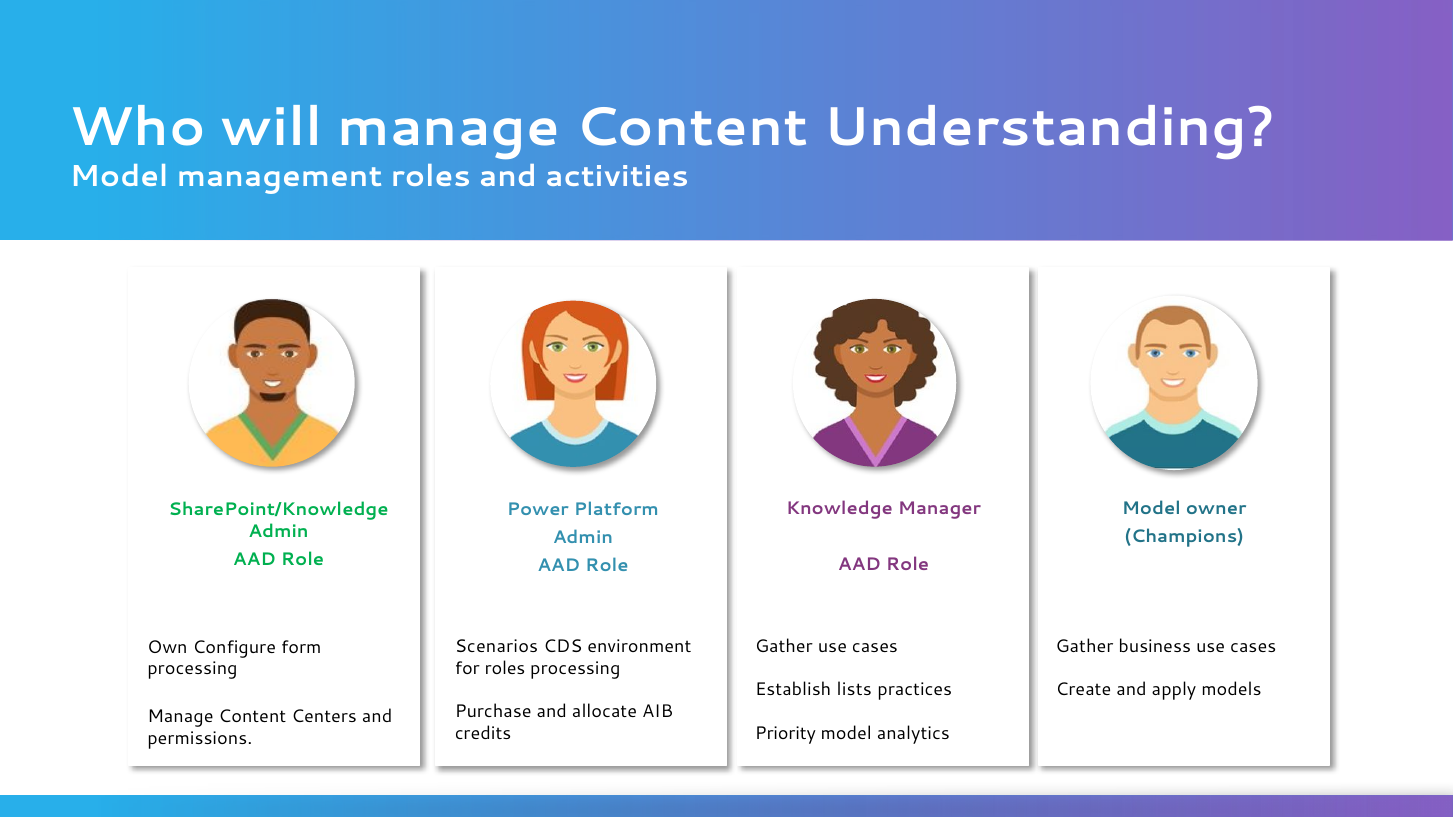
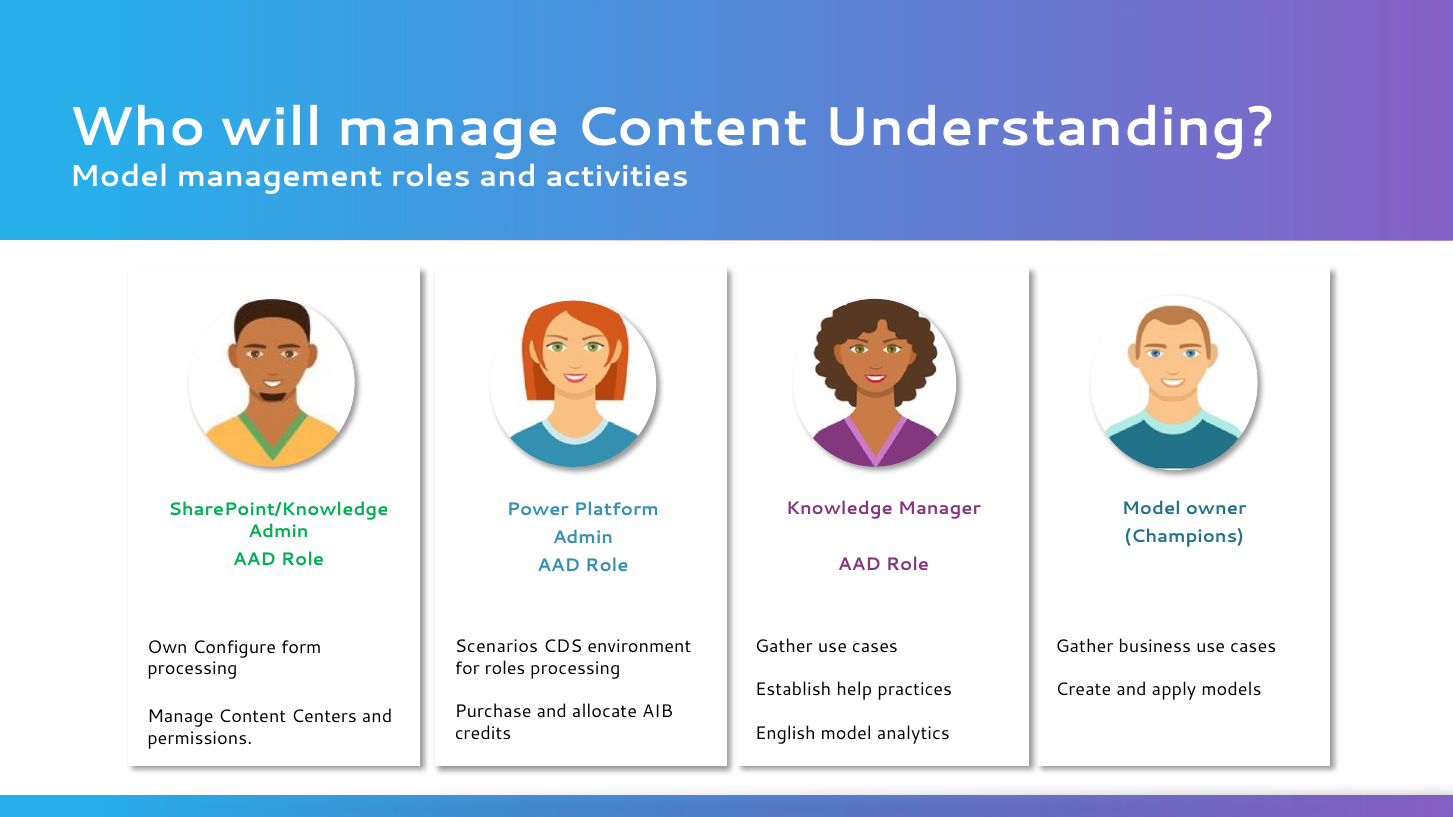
lists: lists -> help
Priority: Priority -> English
